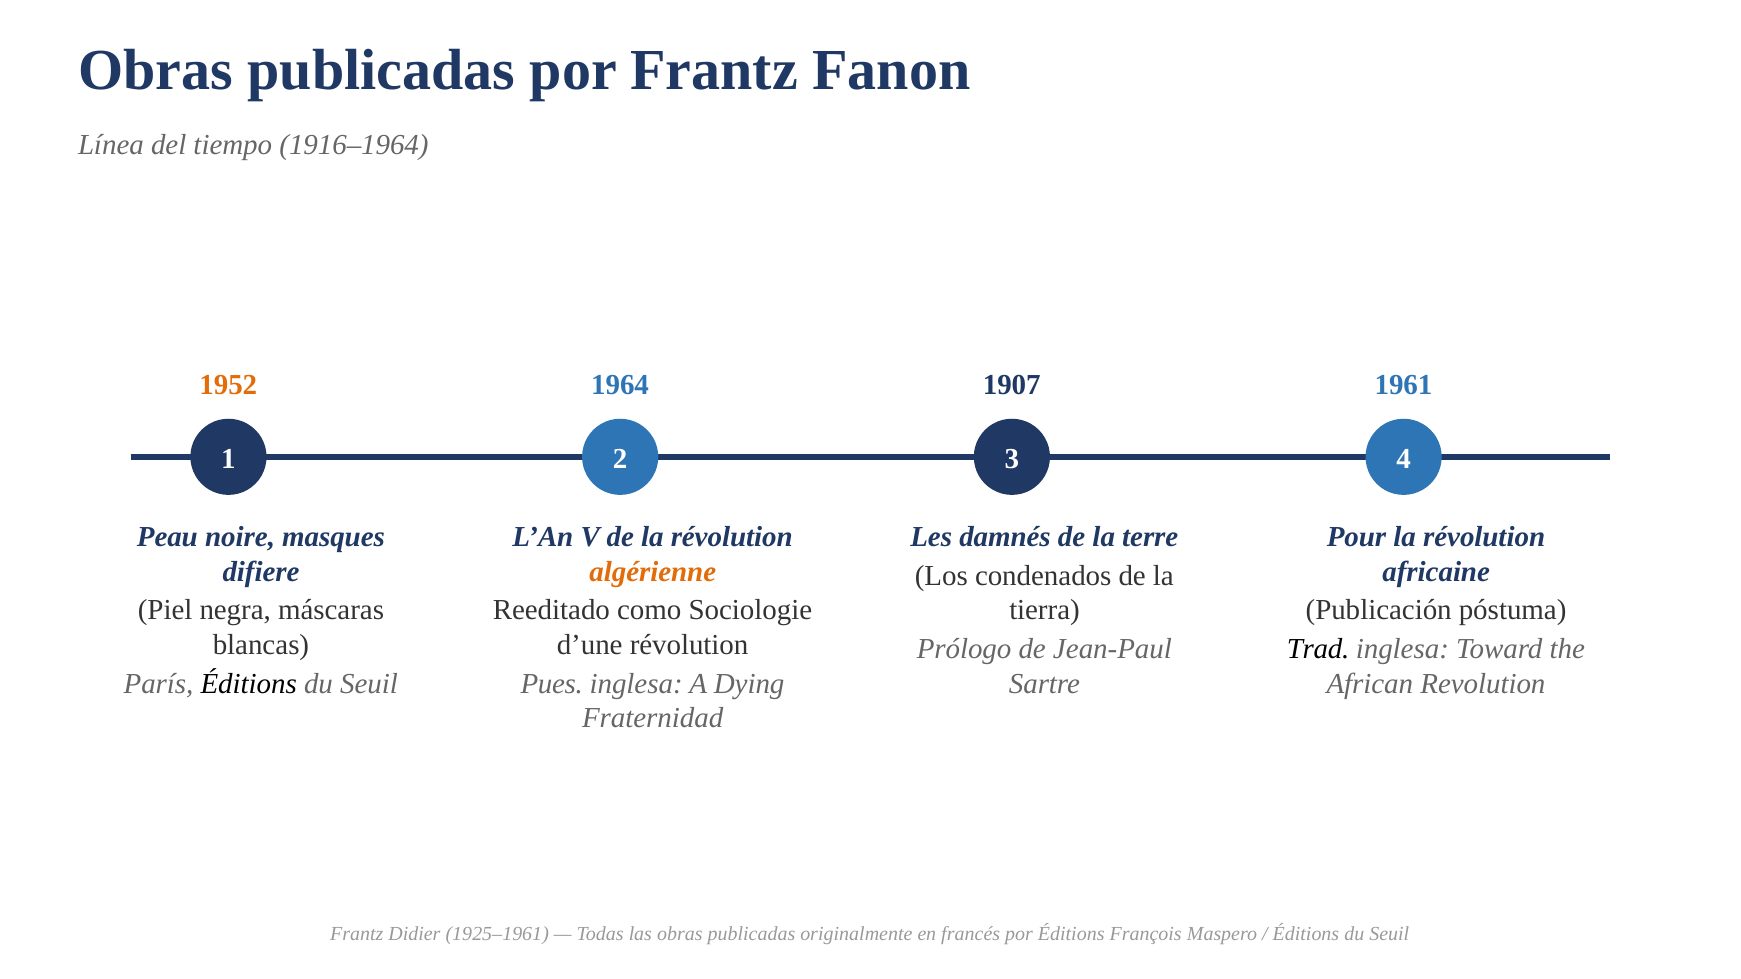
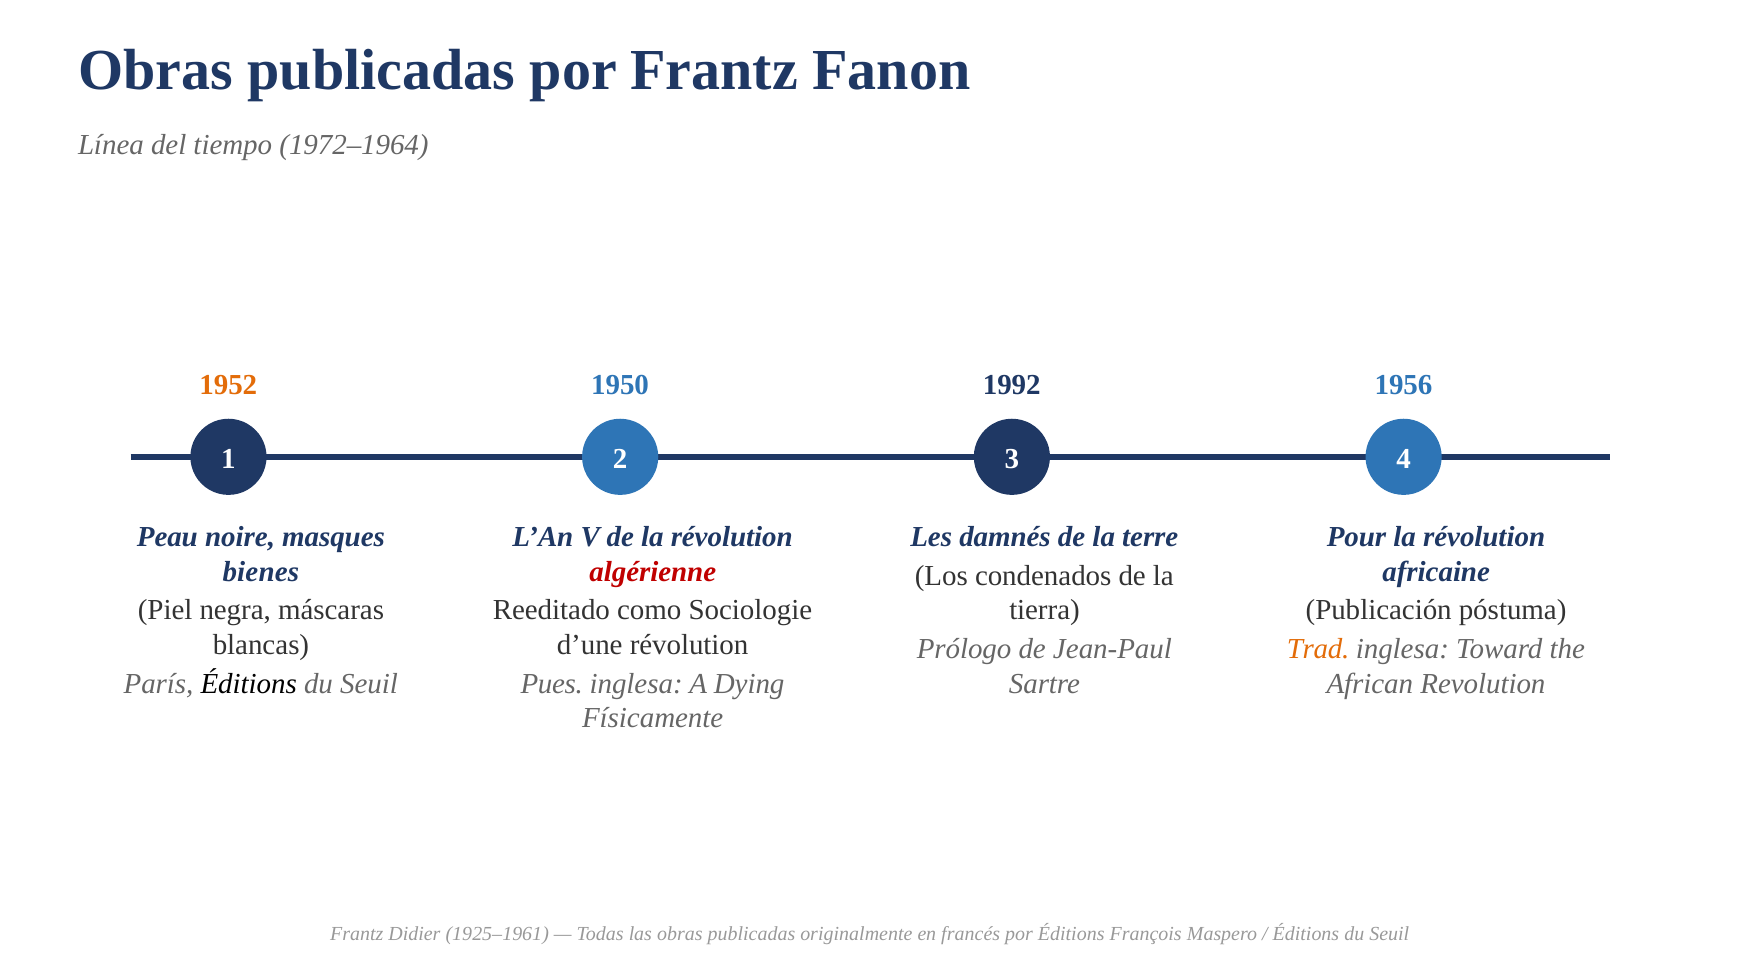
1916–1964: 1916–1964 -> 1972–1964
1964: 1964 -> 1950
1907: 1907 -> 1992
1961: 1961 -> 1956
difiere: difiere -> bienes
algérienne colour: orange -> red
Trad colour: black -> orange
Fraternidad: Fraternidad -> Físicamente
